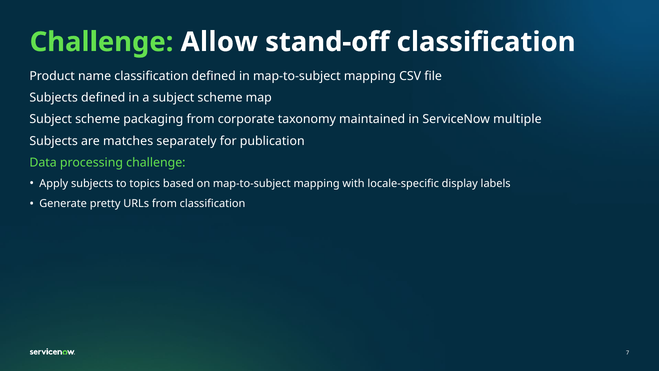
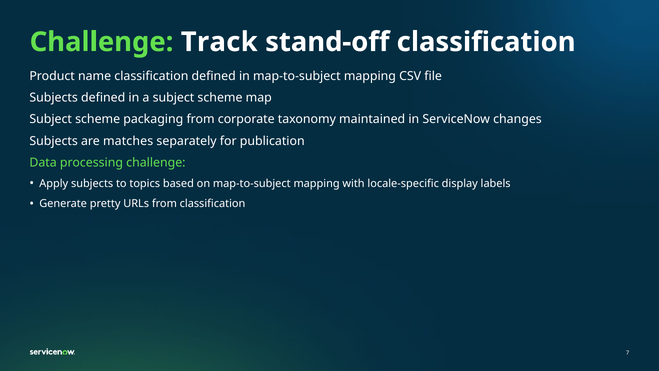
Allow: Allow -> Track
multiple: multiple -> changes
